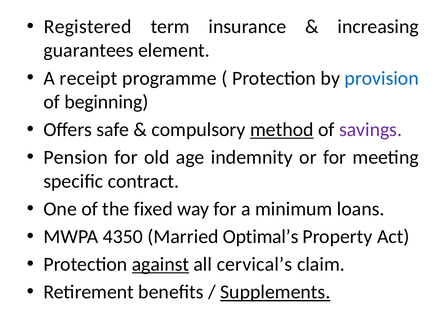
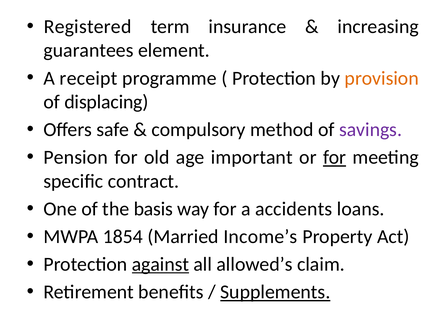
provision colour: blue -> orange
beginning: beginning -> displacing
method underline: present -> none
indemnity: indemnity -> important
for at (335, 158) underline: none -> present
fixed: fixed -> basis
minimum: minimum -> accidents
4350: 4350 -> 1854
Optimal’s: Optimal’s -> Income’s
cervical’s: cervical’s -> allowed’s
